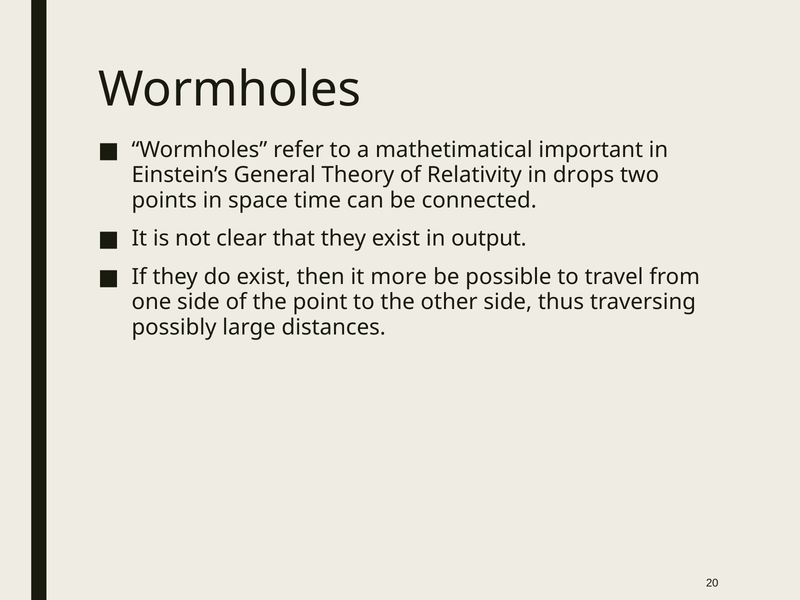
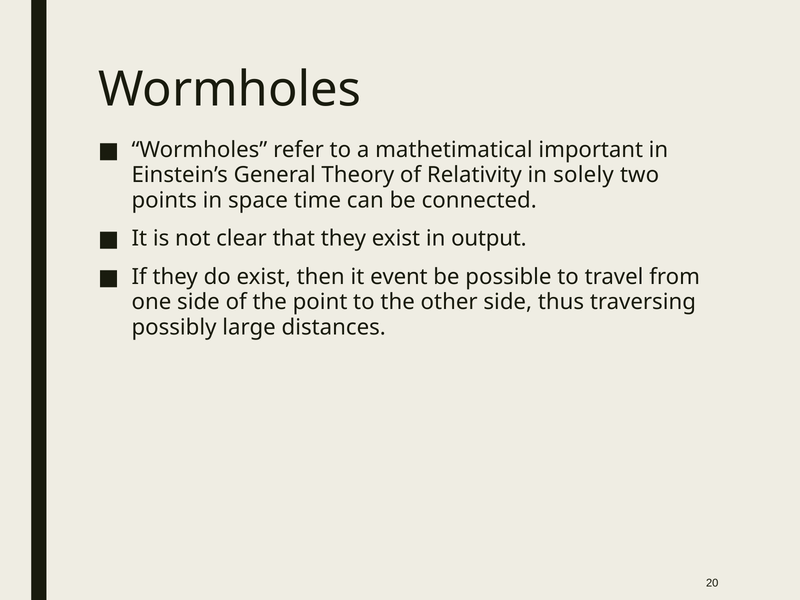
drops: drops -> solely
more: more -> event
